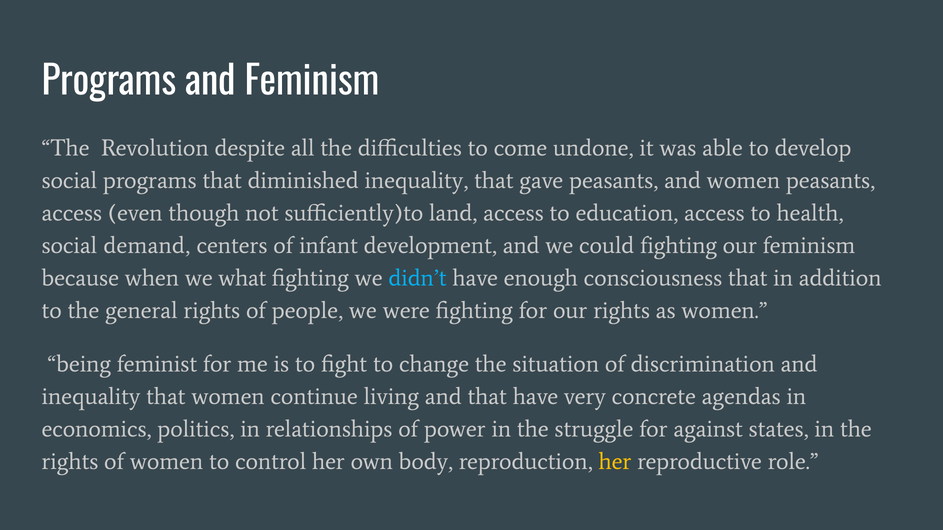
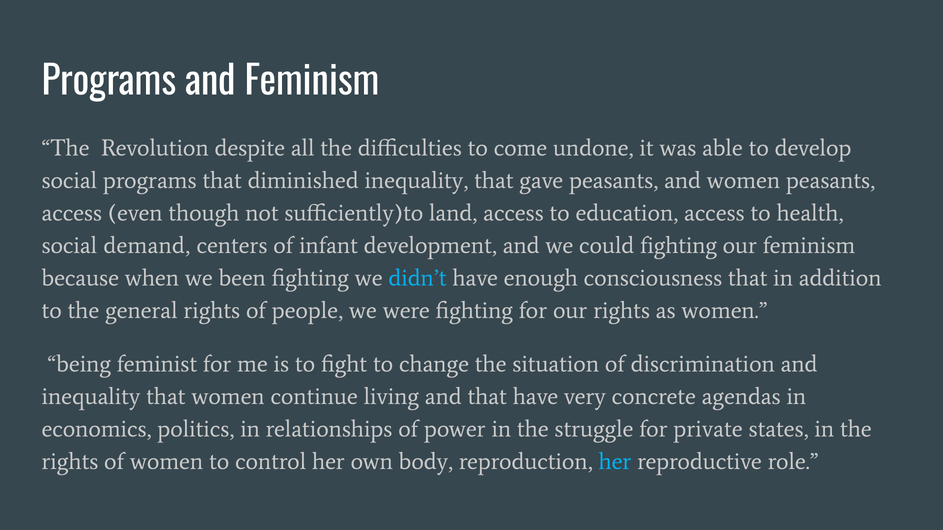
what: what -> been
against: against -> private
her at (615, 462) colour: yellow -> light blue
